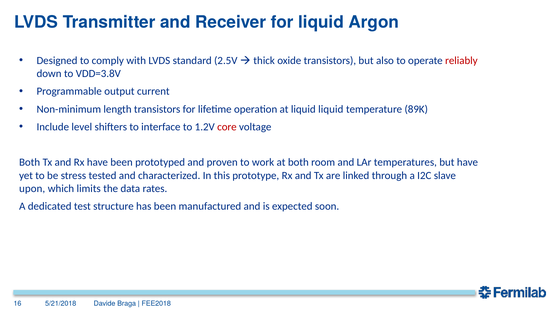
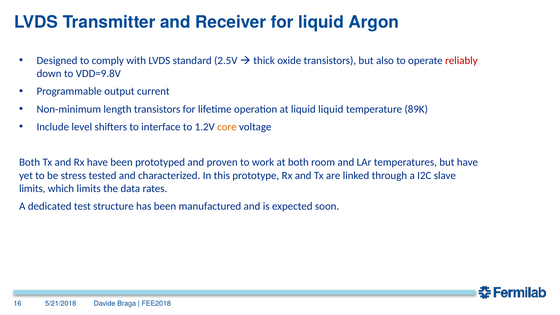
VDD=3.8V: VDD=3.8V -> VDD=9.8V
core colour: red -> orange
upon at (32, 189): upon -> limits
